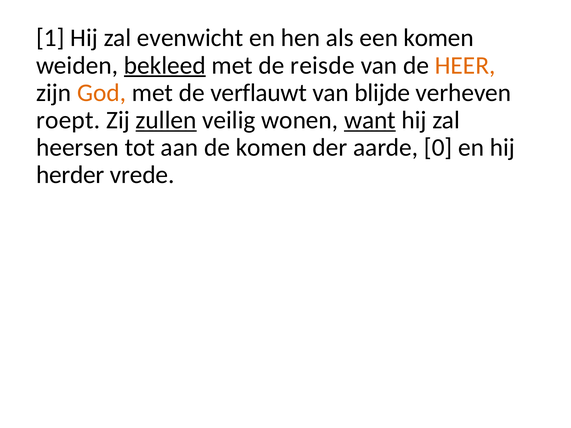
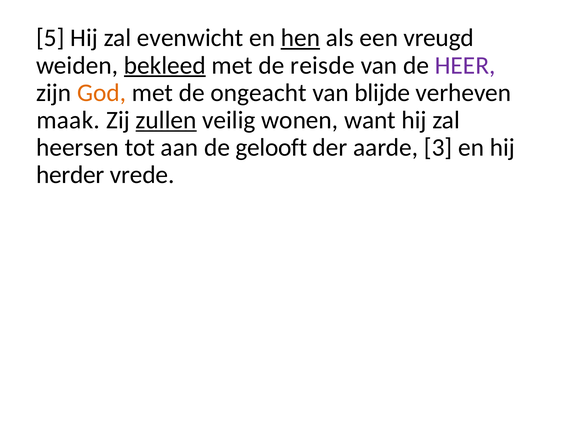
1: 1 -> 5
hen underline: none -> present
een komen: komen -> vreugd
HEER colour: orange -> purple
verflauwt: verflauwt -> ongeacht
roept: roept -> maak
want underline: present -> none
de komen: komen -> gelooft
0: 0 -> 3
